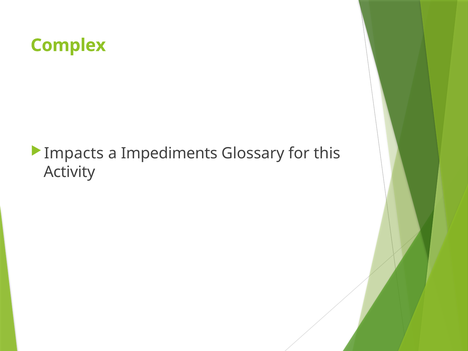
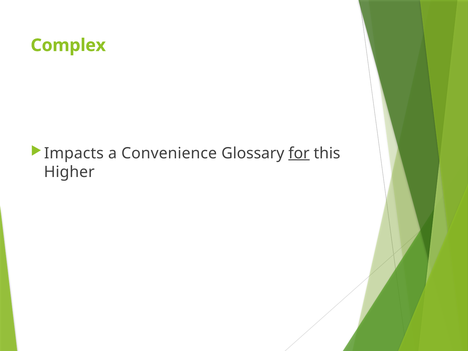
Impediments: Impediments -> Convenience
for underline: none -> present
Activity: Activity -> Higher
